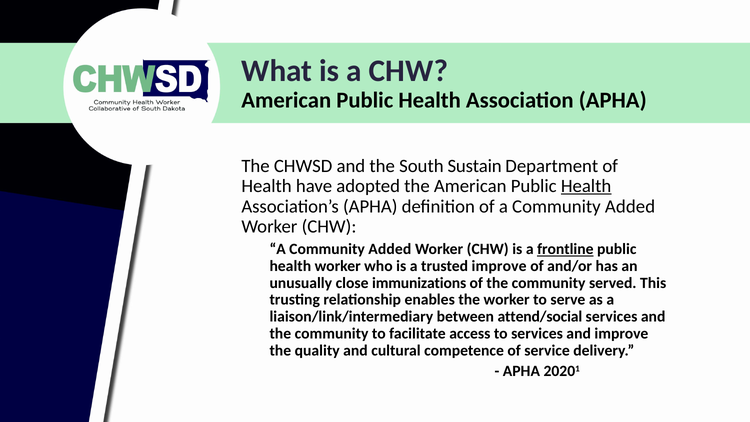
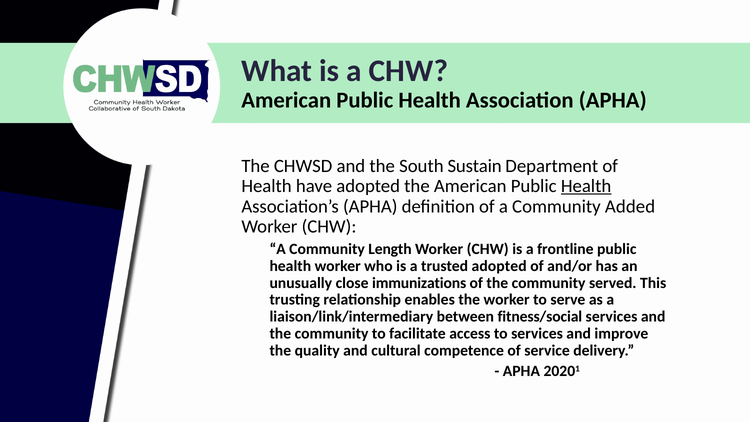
Added at (390, 249): Added -> Length
frontline underline: present -> none
trusted improve: improve -> adopted
attend/social: attend/social -> fitness/social
